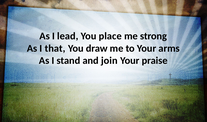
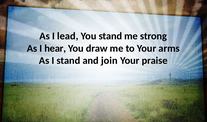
You place: place -> stand
that: that -> hear
